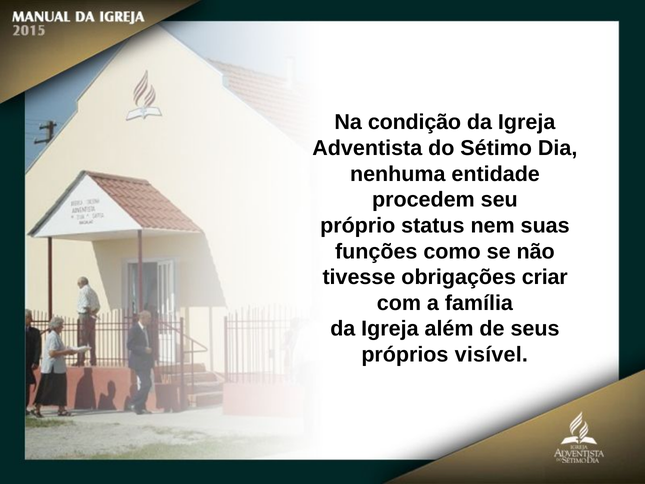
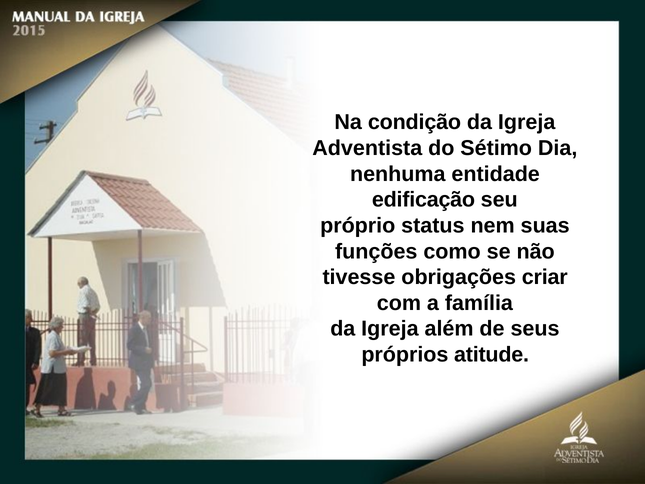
procedem: procedem -> edificação
visível: visível -> atitude
